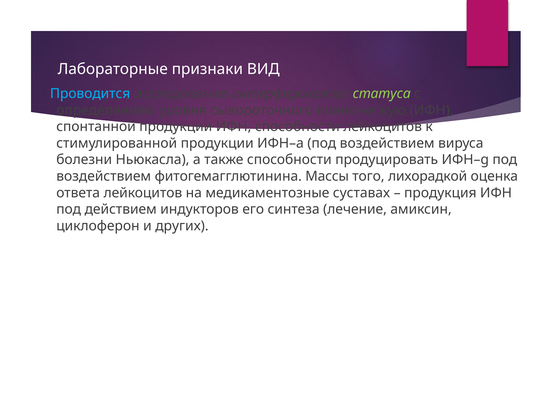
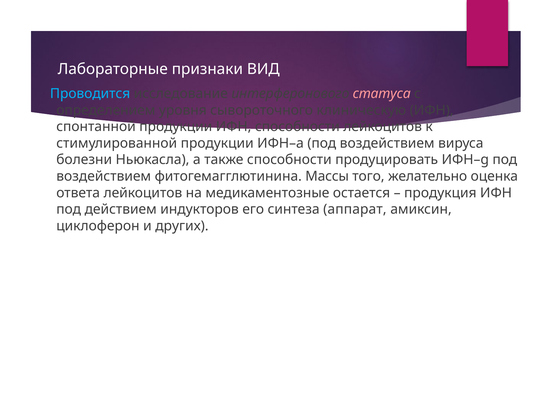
статуса colour: light green -> pink
лихорадкой: лихорадкой -> желательно
суставах: суставах -> остается
лечение: лечение -> аппарат
